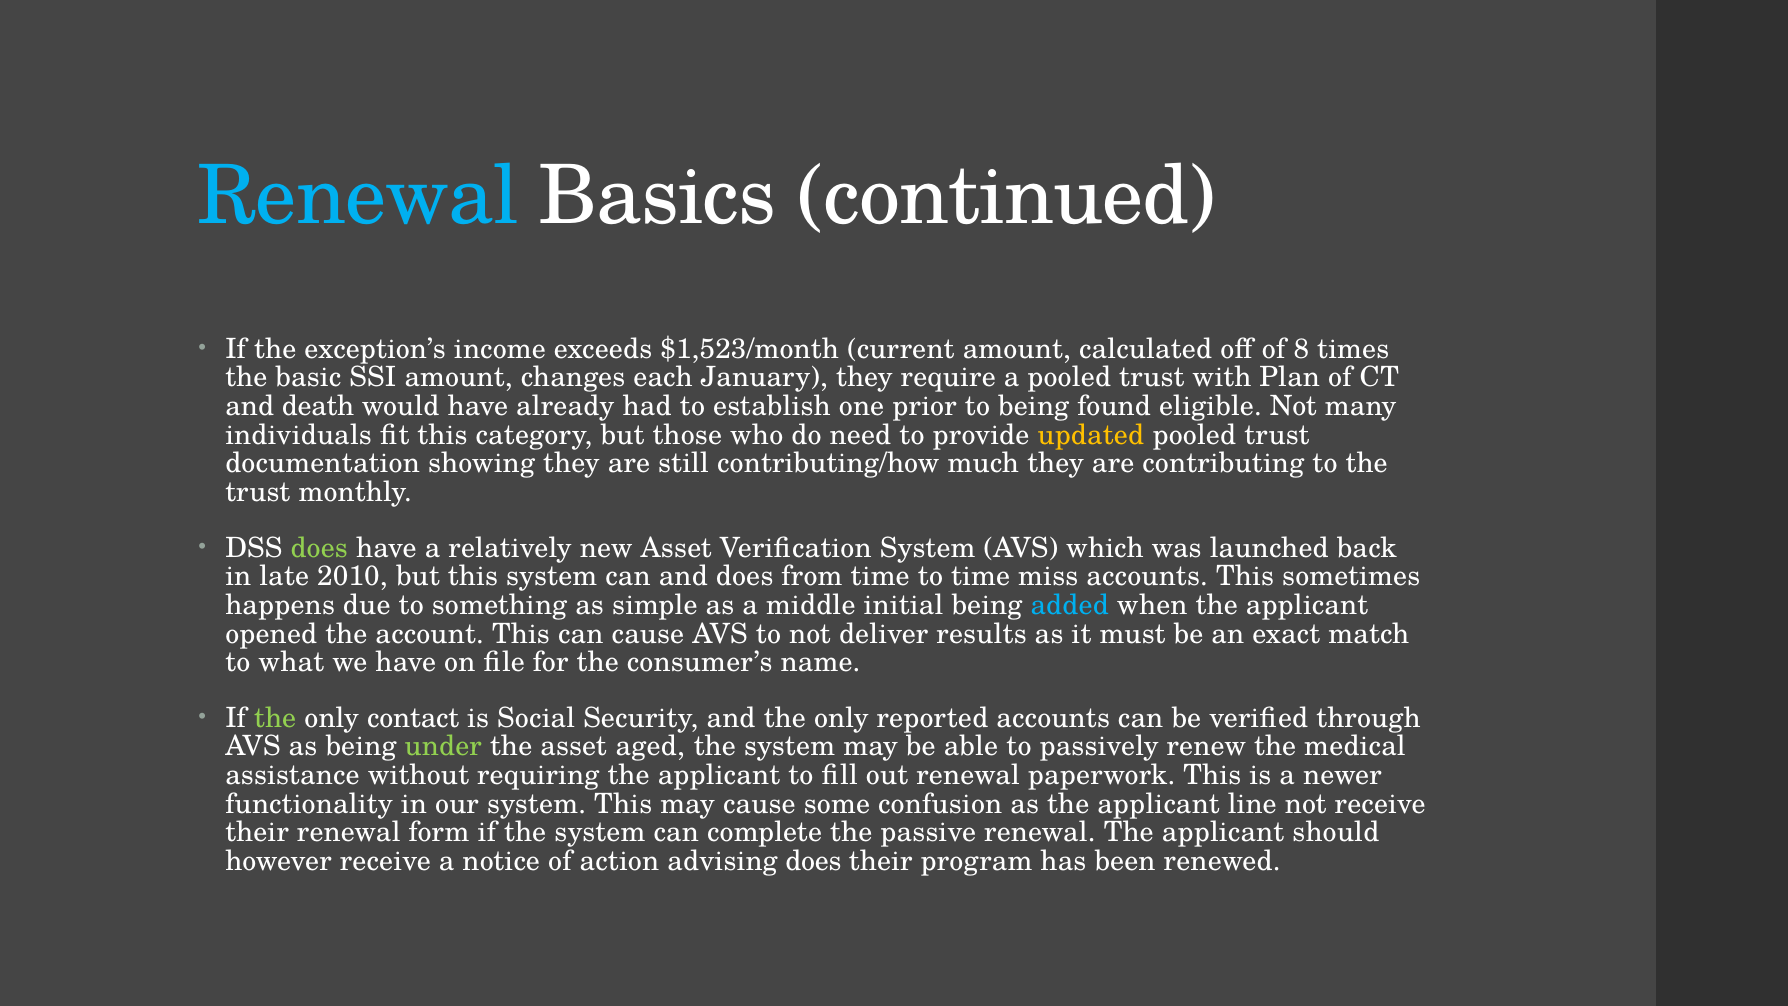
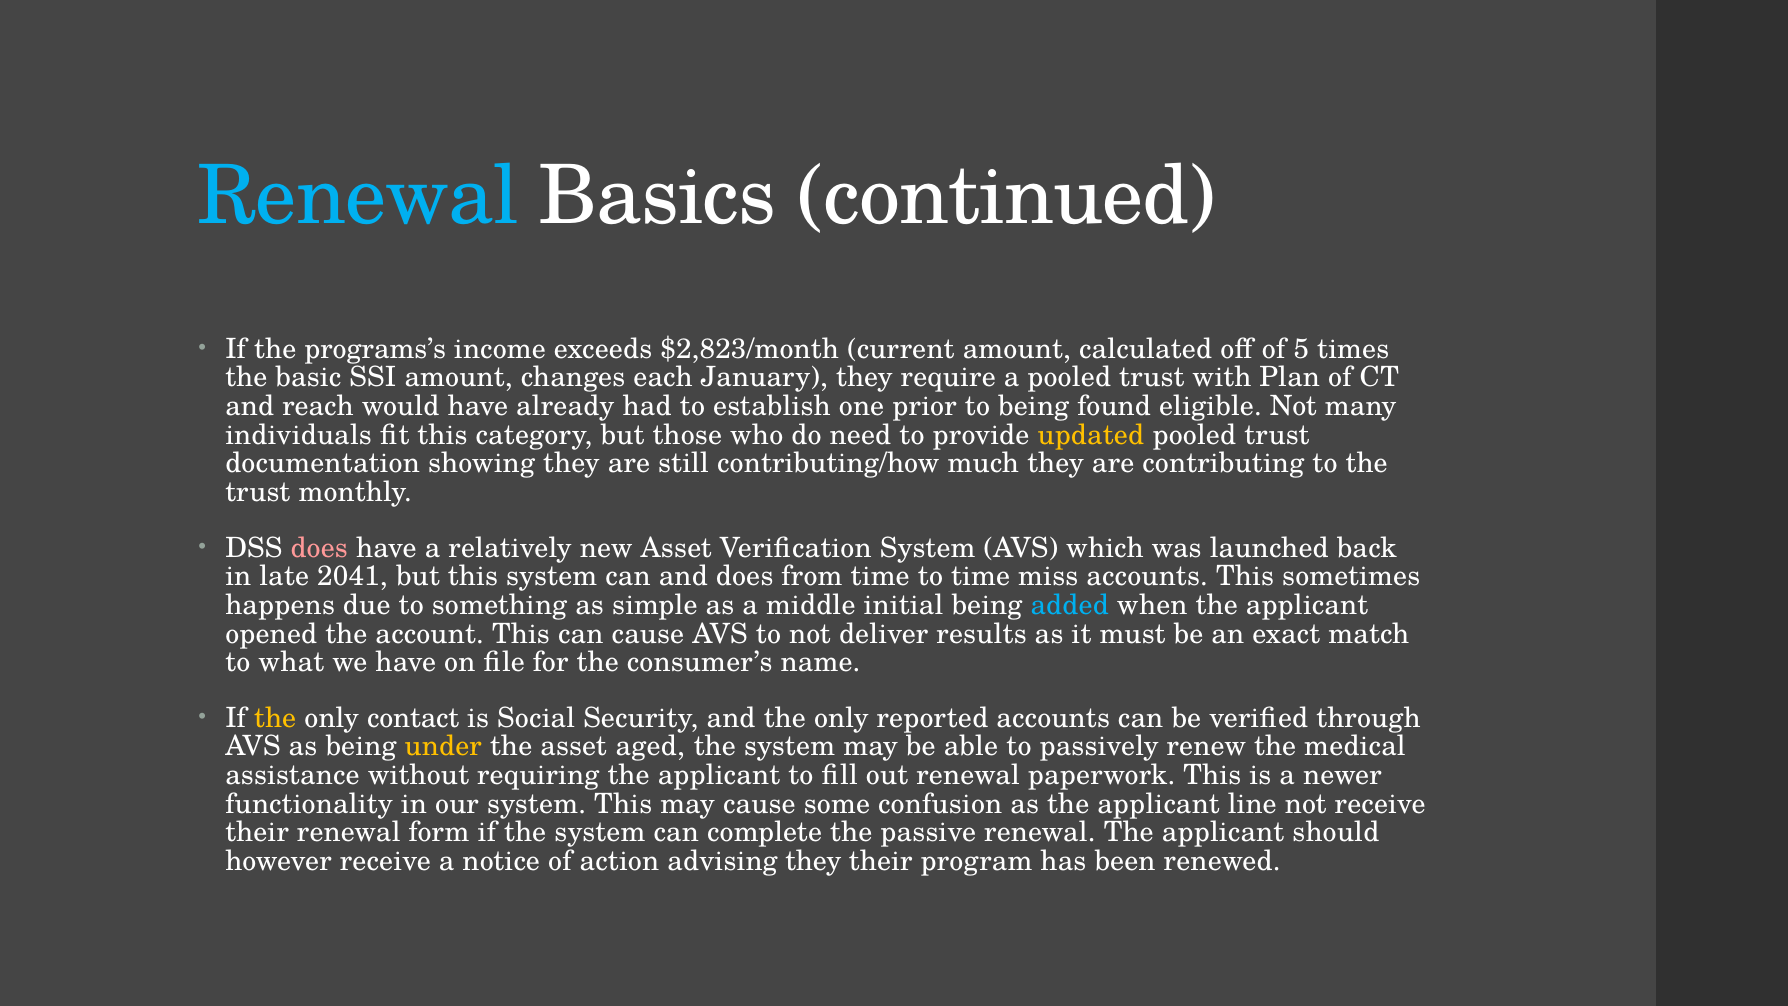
exception’s: exception’s -> programs’s
$1,523/month: $1,523/month -> $2,823/month
8: 8 -> 5
death: death -> reach
does at (319, 548) colour: light green -> pink
2010: 2010 -> 2041
the at (275, 718) colour: light green -> yellow
under colour: light green -> yellow
advising does: does -> they
